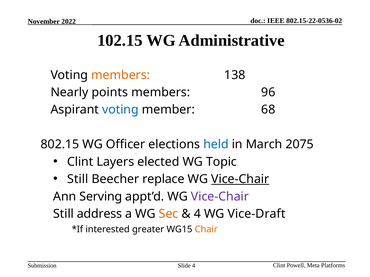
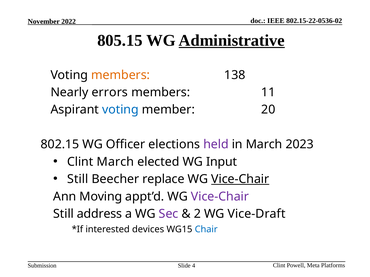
102.15: 102.15 -> 805.15
Administrative underline: none -> present
points: points -> errors
96: 96 -> 11
68: 68 -> 20
held colour: blue -> purple
2075: 2075 -> 2023
Clint Layers: Layers -> March
Topic: Topic -> Input
Serving: Serving -> Moving
Sec colour: orange -> purple
4 at (197, 214): 4 -> 2
greater: greater -> devices
Chair colour: orange -> blue
